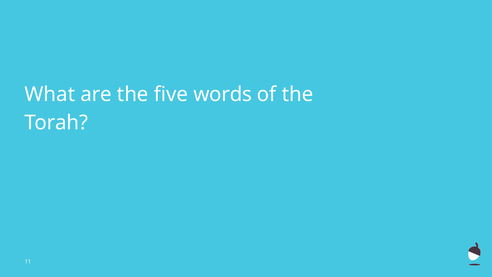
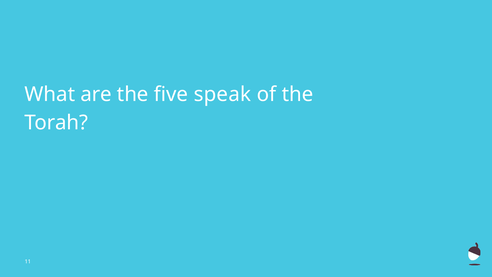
words: words -> speak
